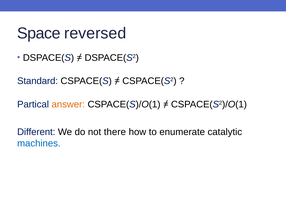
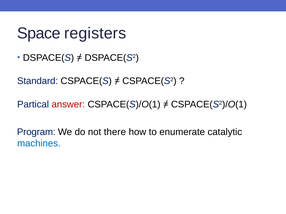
reversed: reversed -> registers
answer colour: orange -> red
Different: Different -> Program
